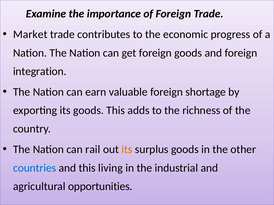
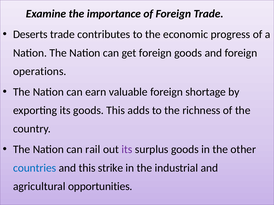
Market: Market -> Deserts
integration: integration -> operations
its at (127, 150) colour: orange -> purple
living: living -> strike
